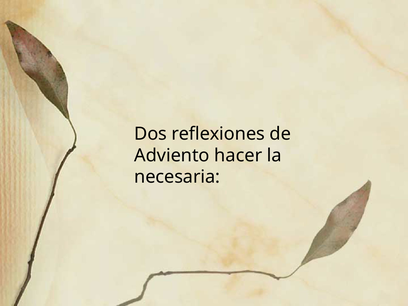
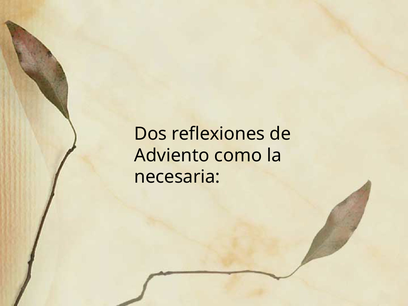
hacer: hacer -> como
